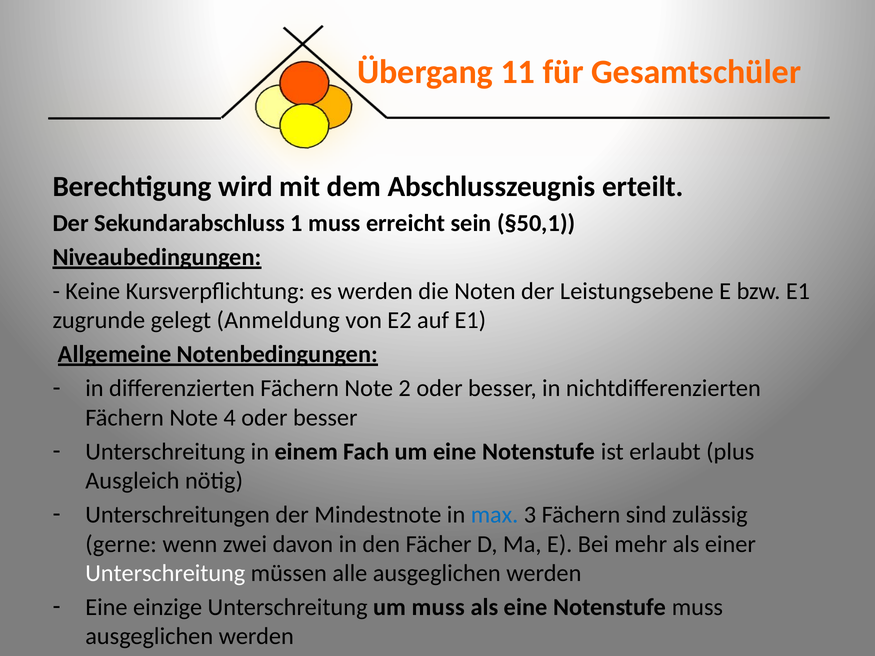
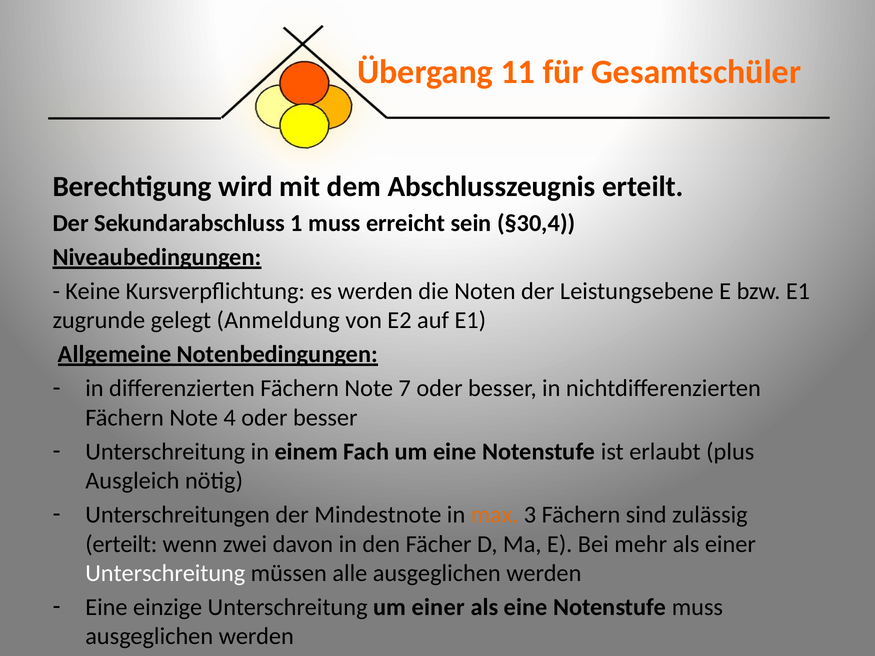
§50,1: §50,1 -> §30,4
2: 2 -> 7
max colour: blue -> orange
gerne at (121, 544): gerne -> erteilt
um muss: muss -> einer
